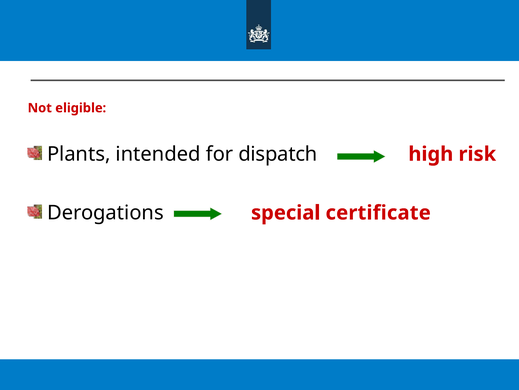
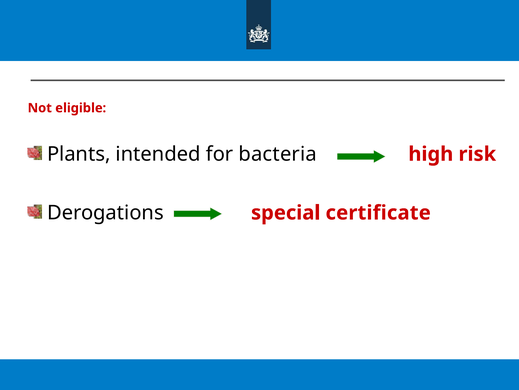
dispatch: dispatch -> bacteria
